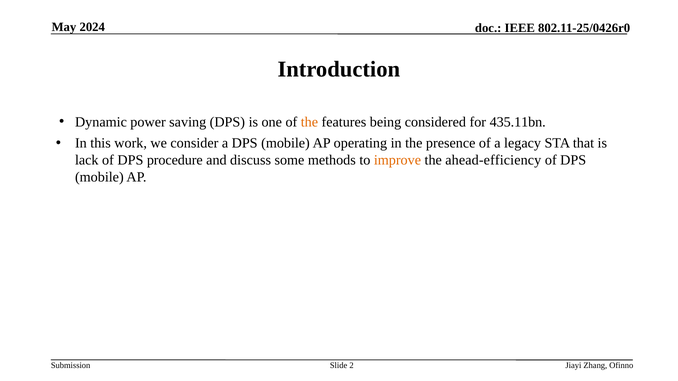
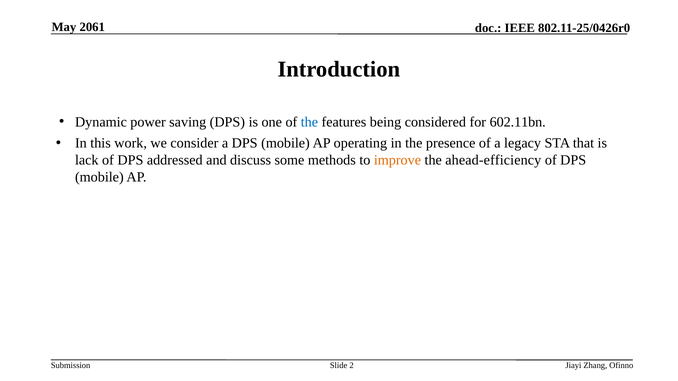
2024: 2024 -> 2061
the at (309, 122) colour: orange -> blue
435.11bn: 435.11bn -> 602.11bn
procedure: procedure -> addressed
